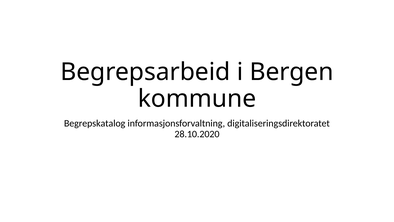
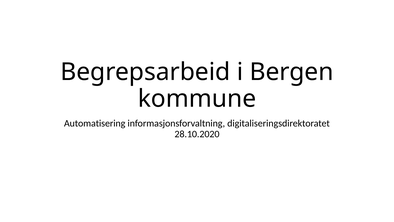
Begrepskatalog: Begrepskatalog -> Automatisering
